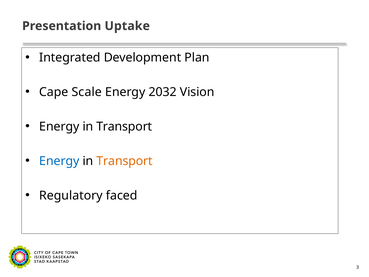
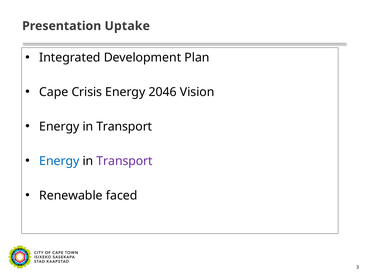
Scale: Scale -> Crisis
2032: 2032 -> 2046
Transport at (125, 161) colour: orange -> purple
Regulatory: Regulatory -> Renewable
